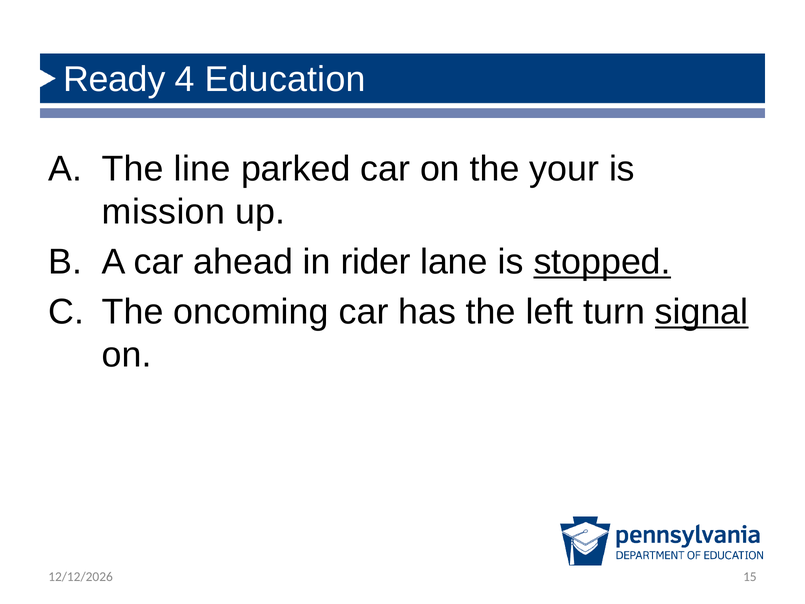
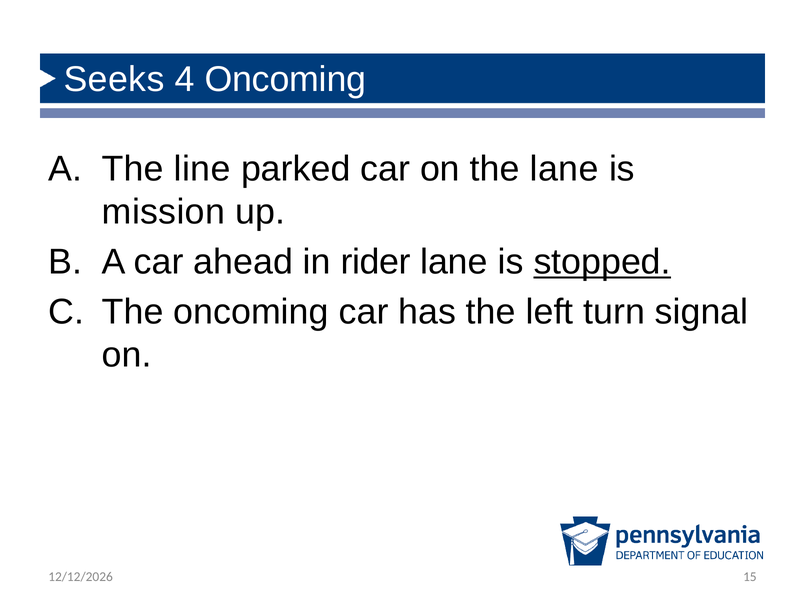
Ready: Ready -> Seeks
4 Education: Education -> Oncoming
the your: your -> lane
signal underline: present -> none
